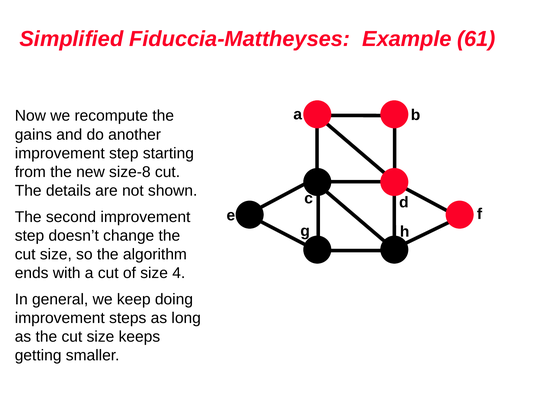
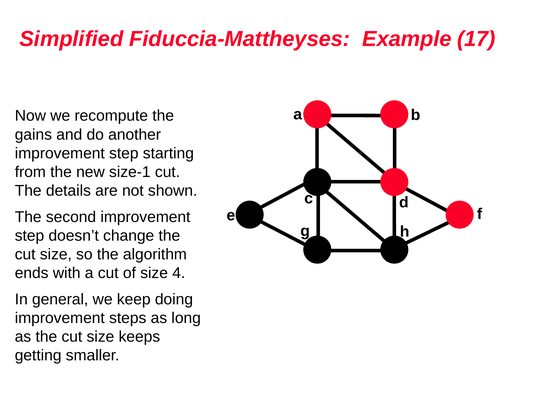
61: 61 -> 17
size-8: size-8 -> size-1
